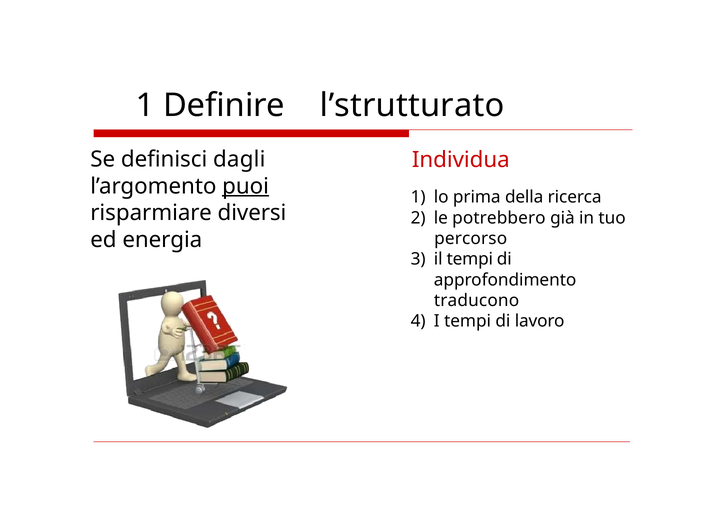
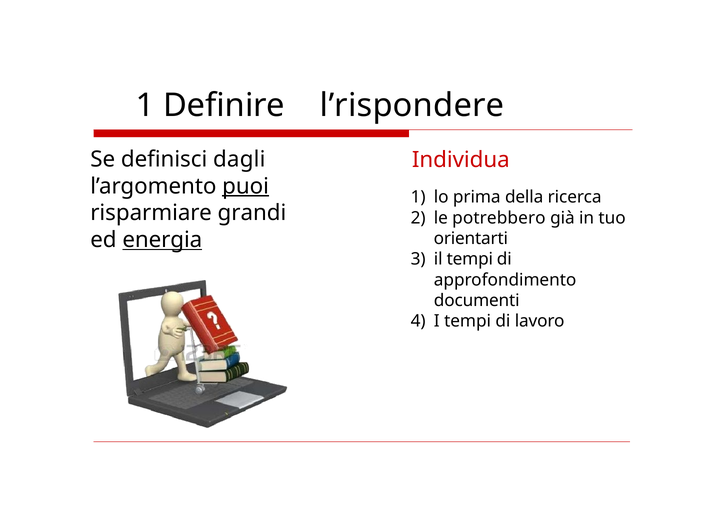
l’strutturato: l’strutturato -> l’rispondere
diversi: diversi -> grandi
energia underline: none -> present
percorso: percorso -> orientarti
traducono: traducono -> documenti
